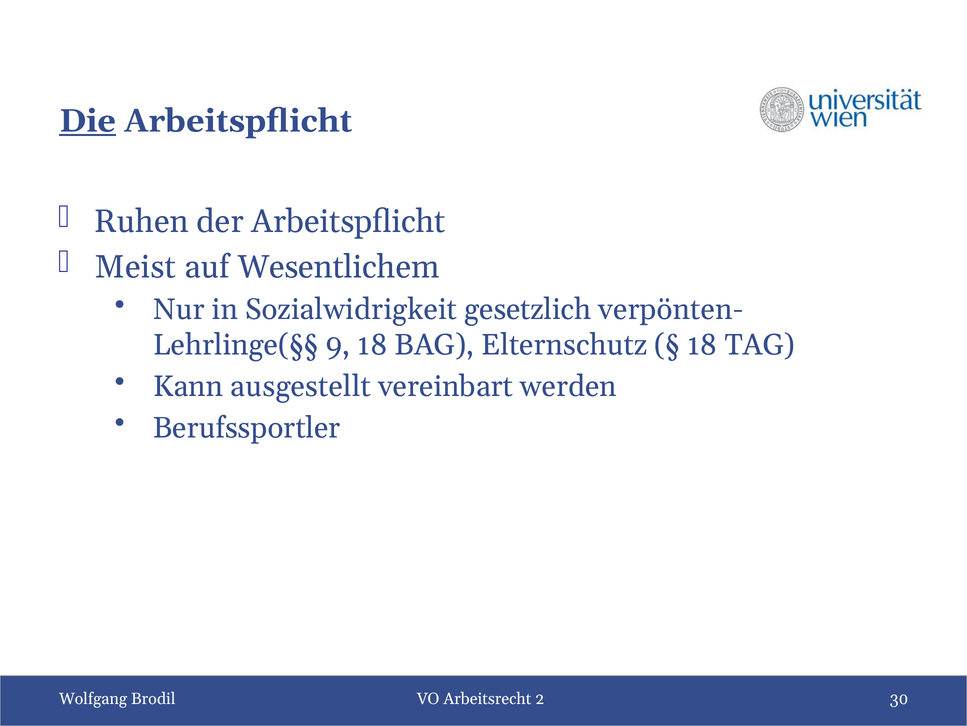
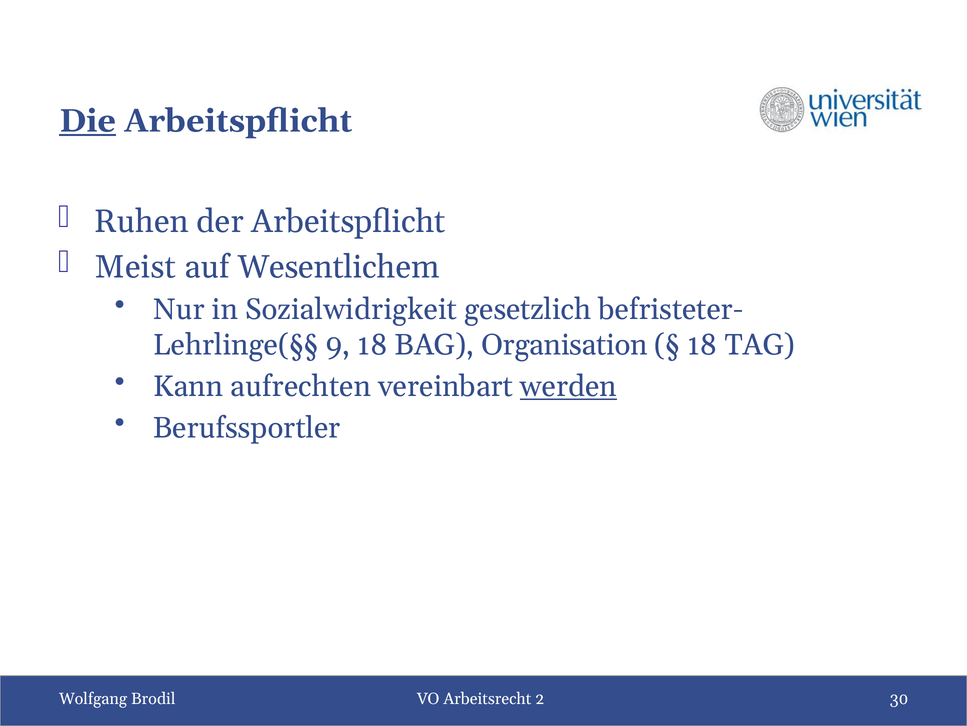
verpönten-: verpönten- -> befristeter-
Elternschutz: Elternschutz -> Organisation
ausgestellt: ausgestellt -> aufrechten
werden underline: none -> present
